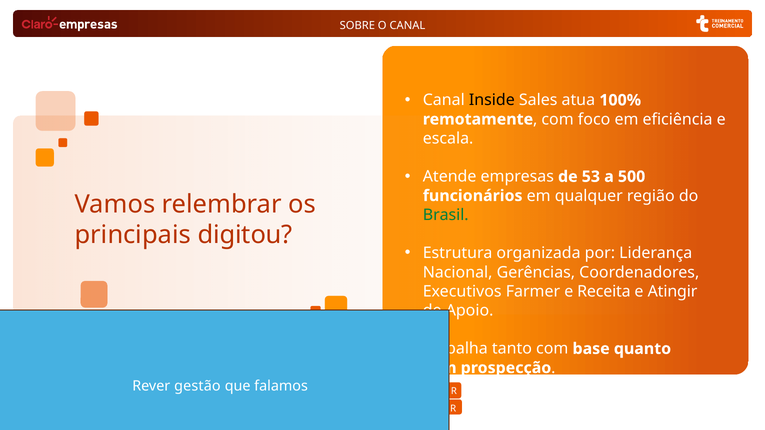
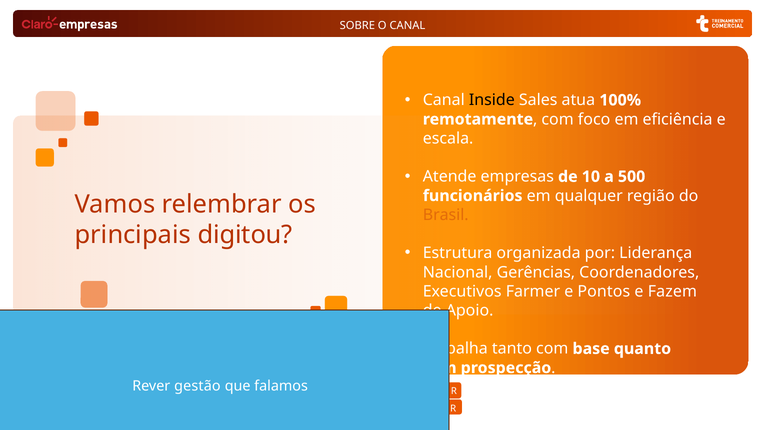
53: 53 -> 10
Brasil colour: green -> orange
Receita: Receita -> Pontos
Atingir: Atingir -> Fazem
